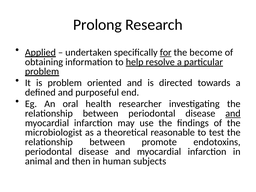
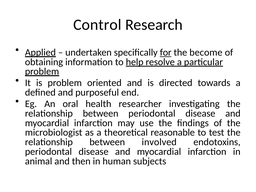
Prolong: Prolong -> Control
and at (233, 113) underline: present -> none
promote: promote -> involved
